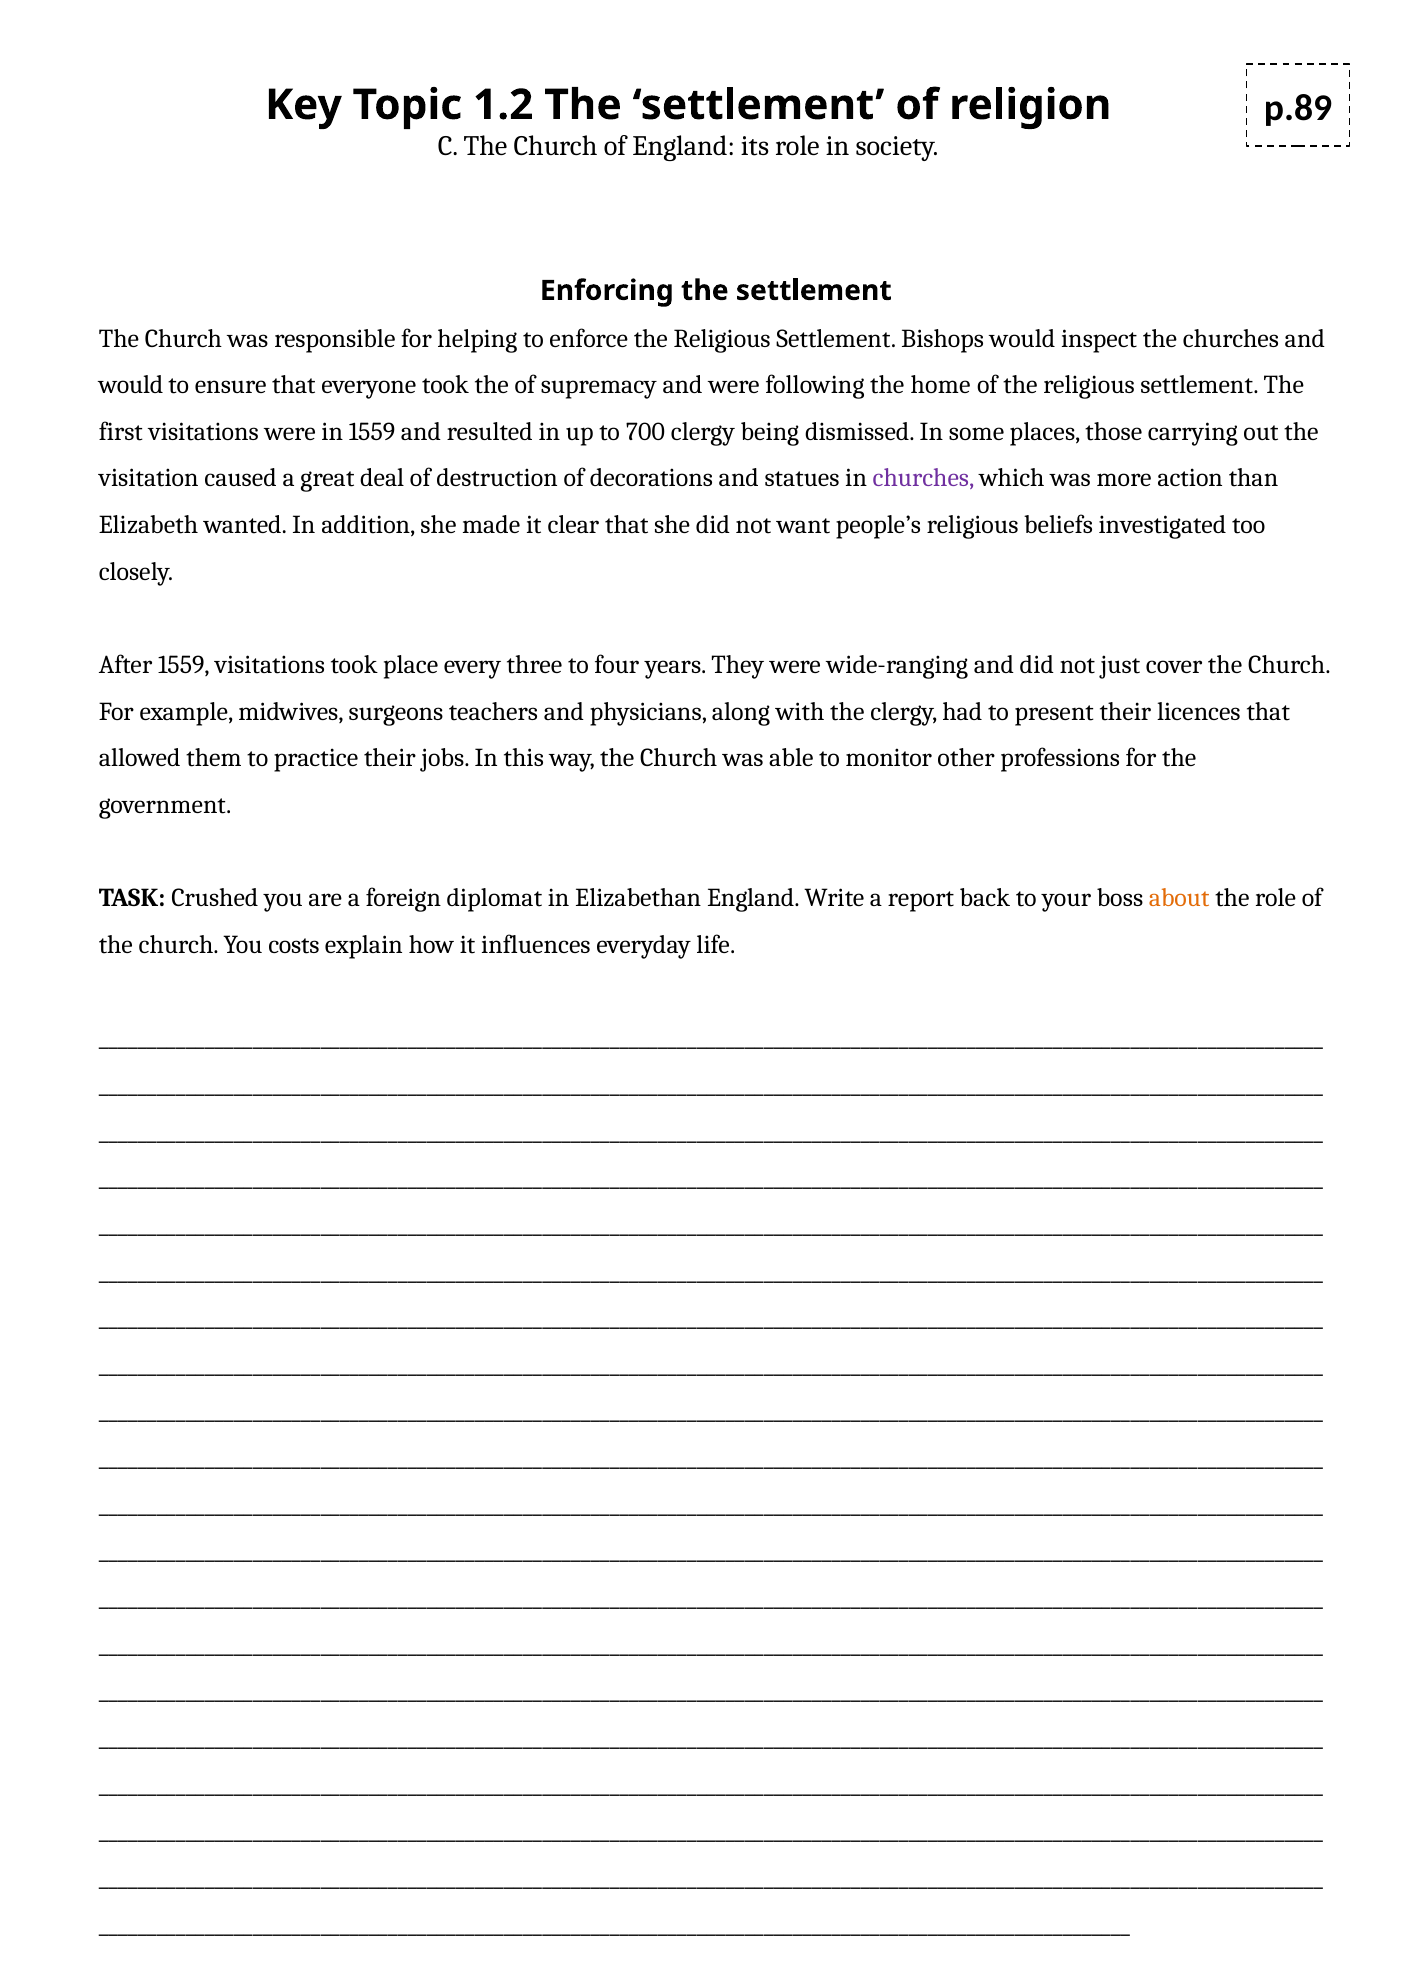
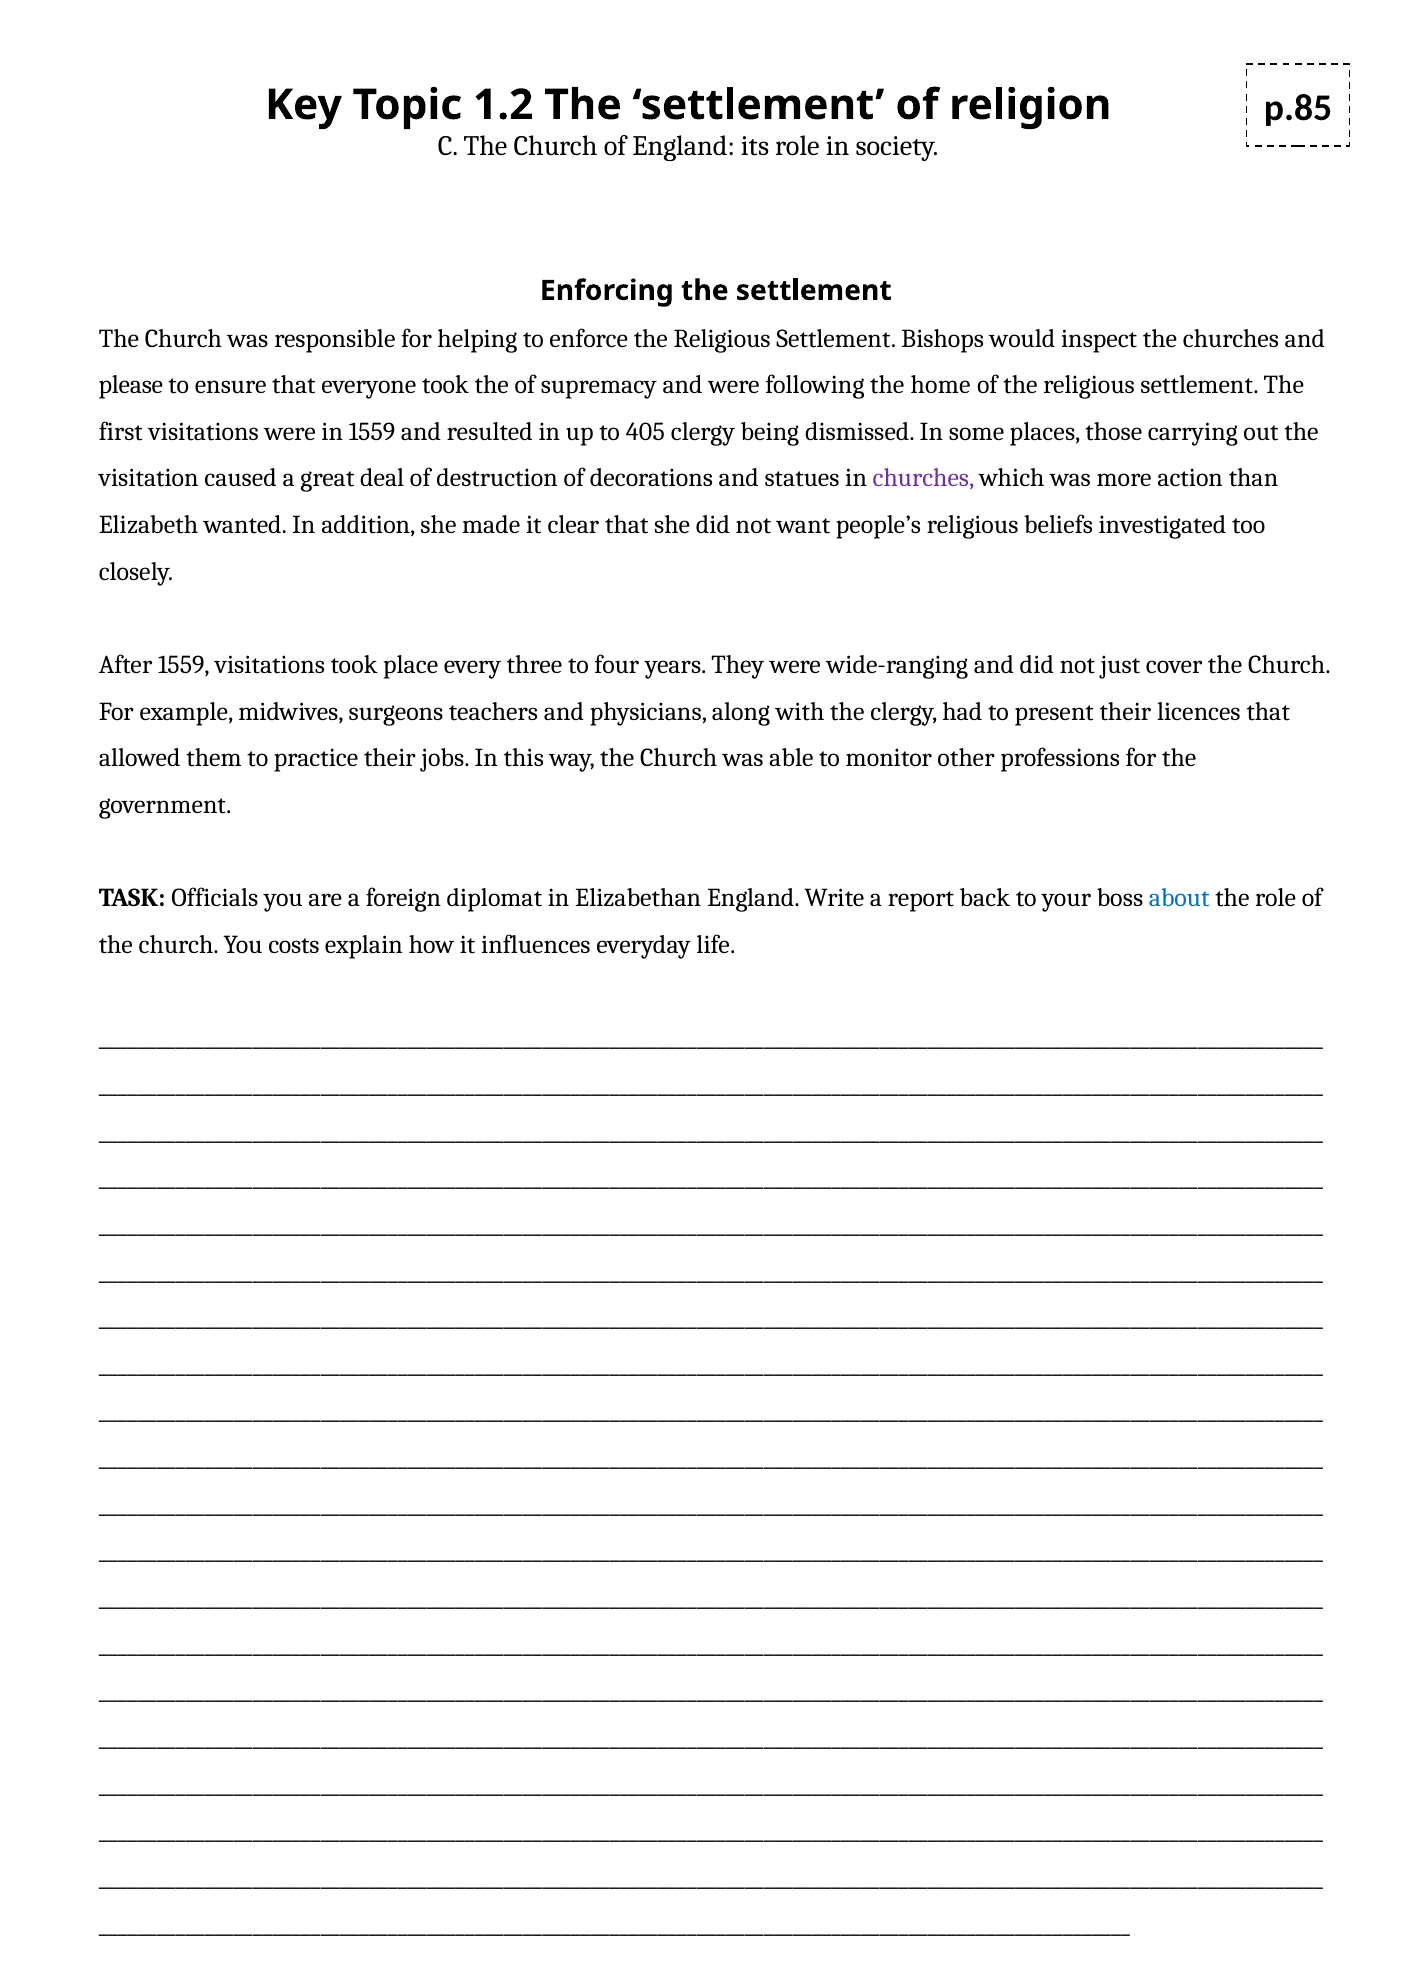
p.89: p.89 -> p.85
would at (131, 385): would -> please
700: 700 -> 405
Crushed: Crushed -> Officials
about colour: orange -> blue
